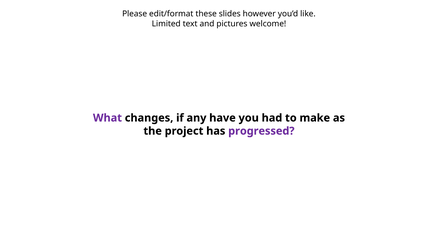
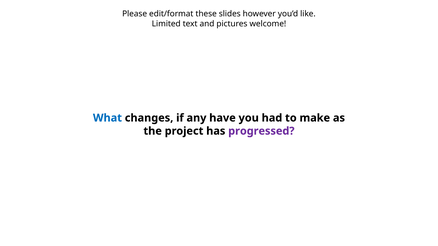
What colour: purple -> blue
